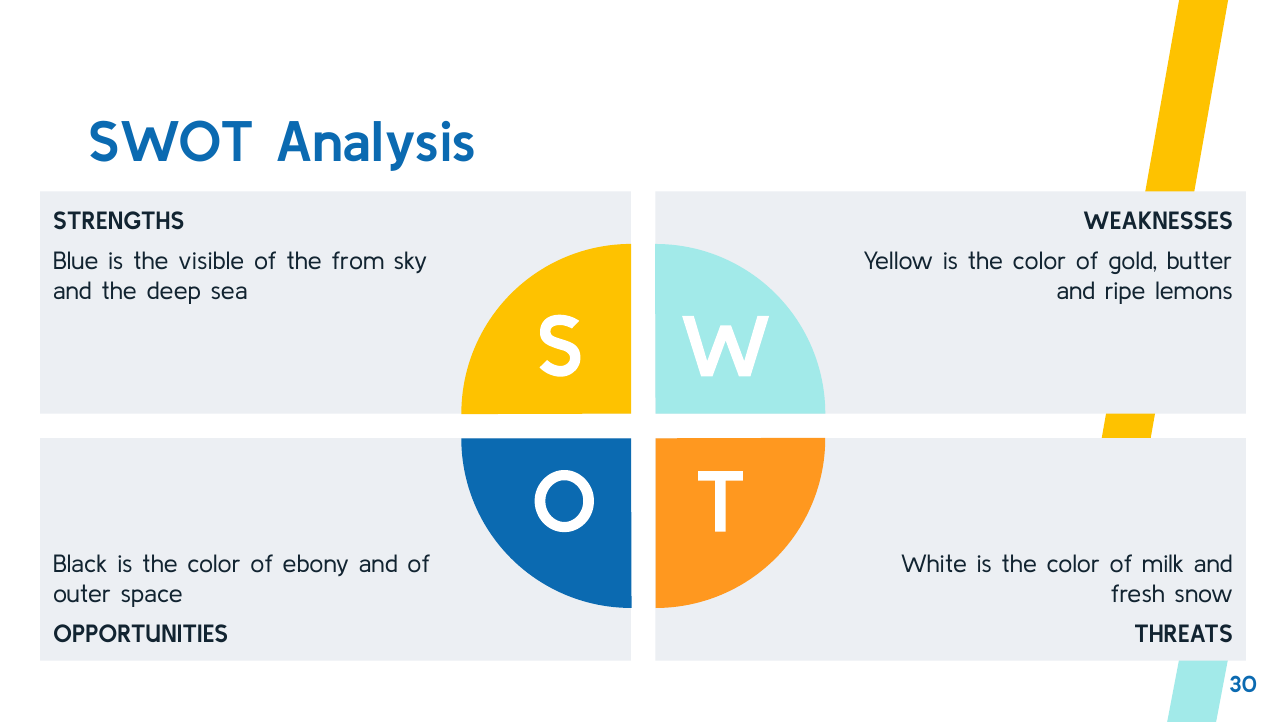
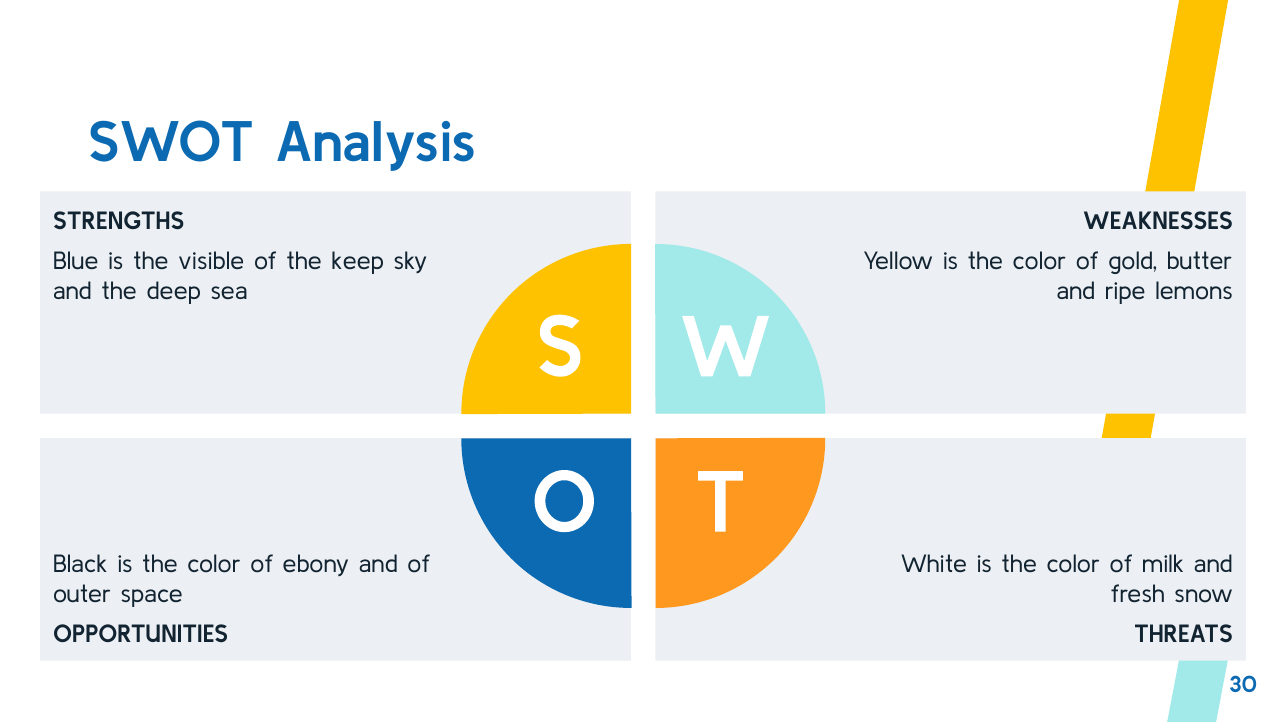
from: from -> keep
